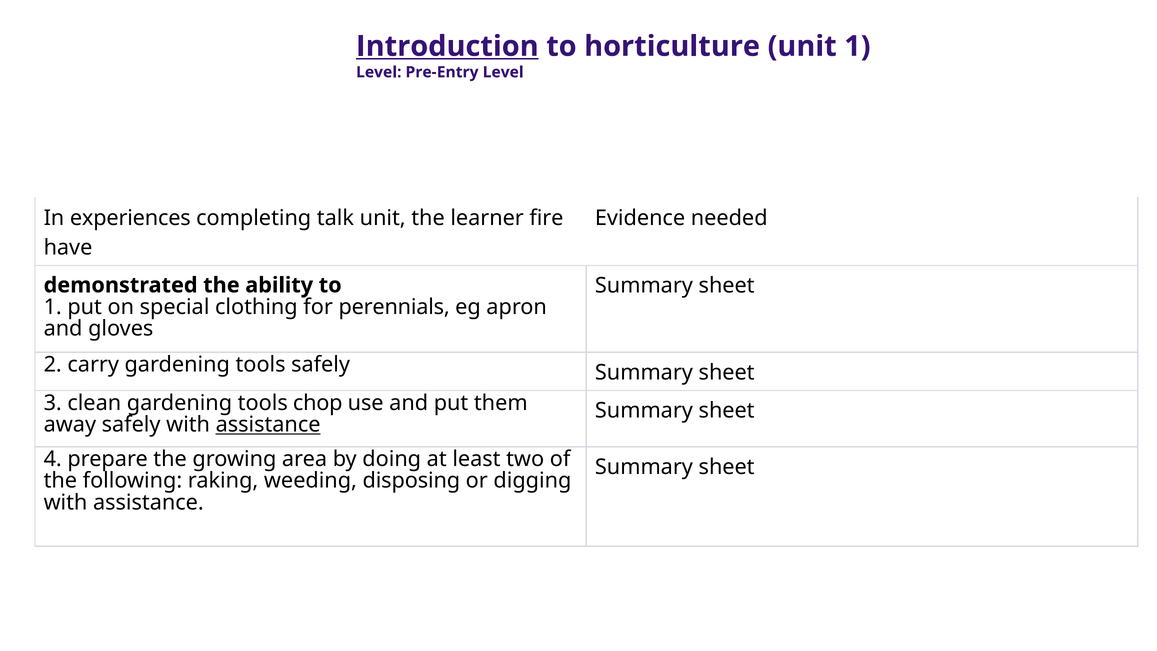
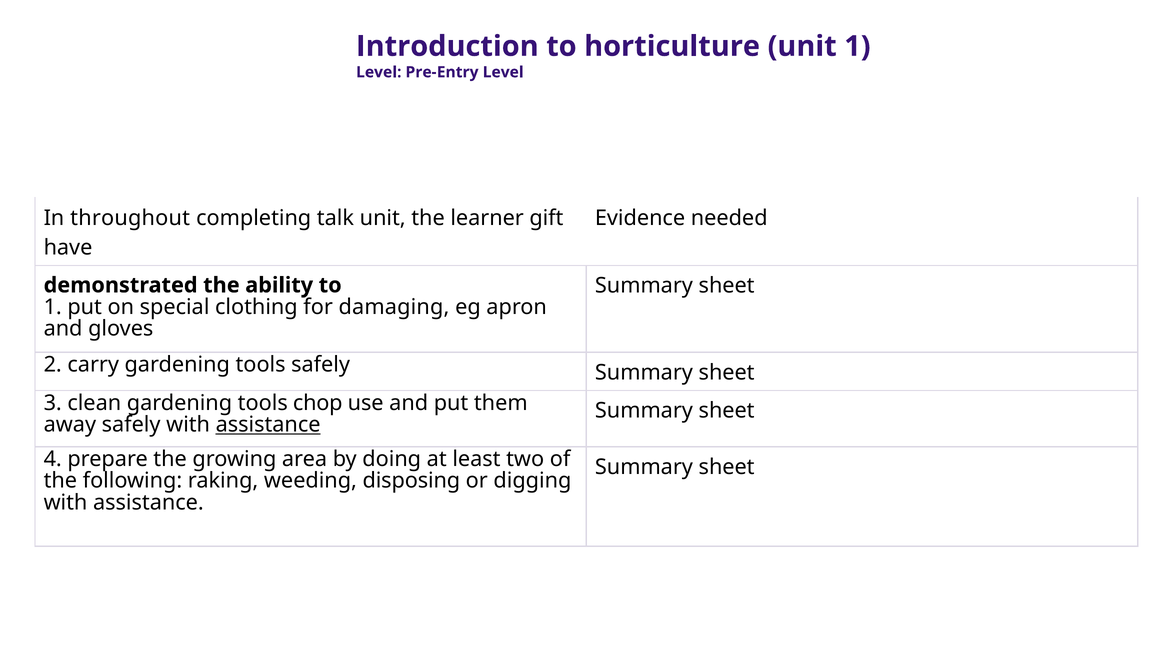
Introduction underline: present -> none
experiences: experiences -> throughout
fire: fire -> gift
perennials: perennials -> damaging
